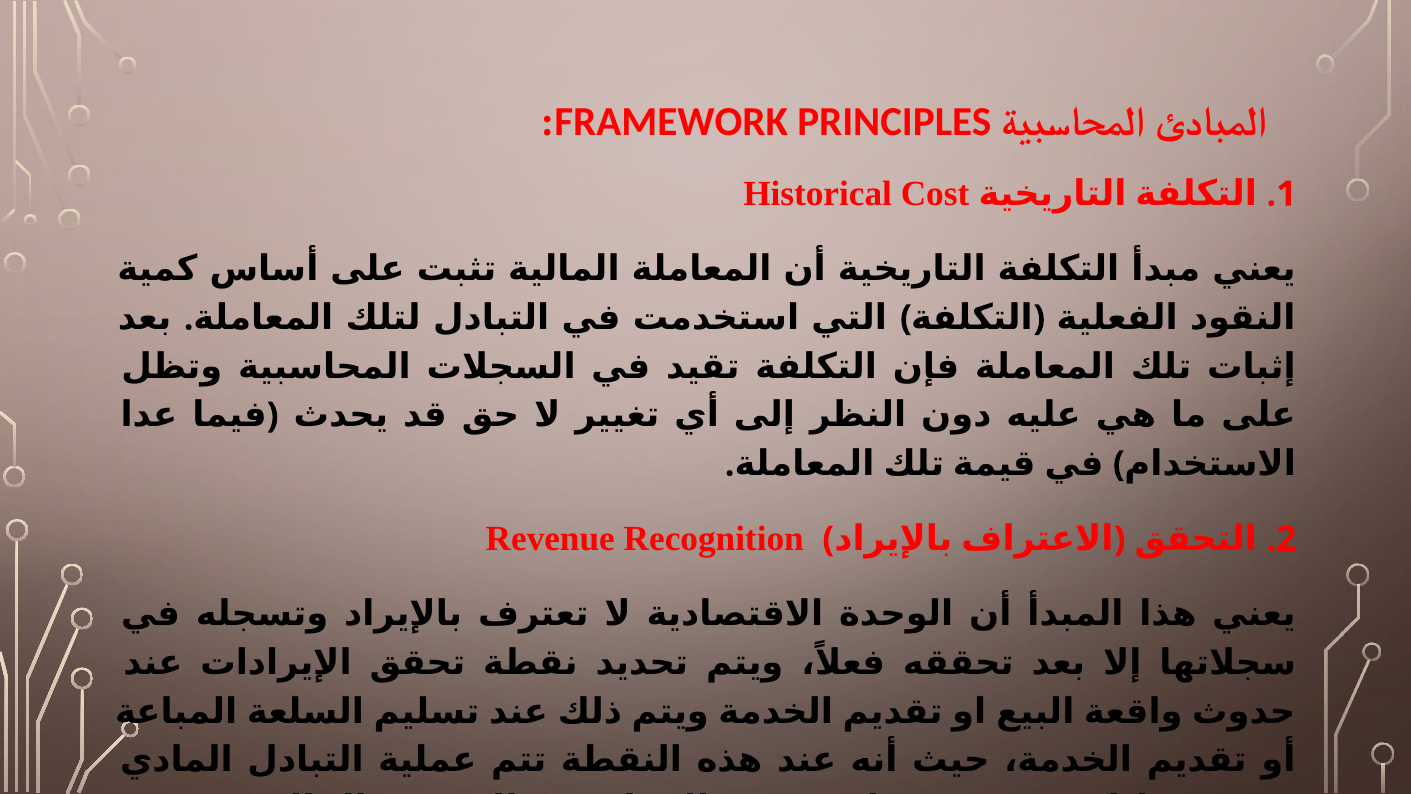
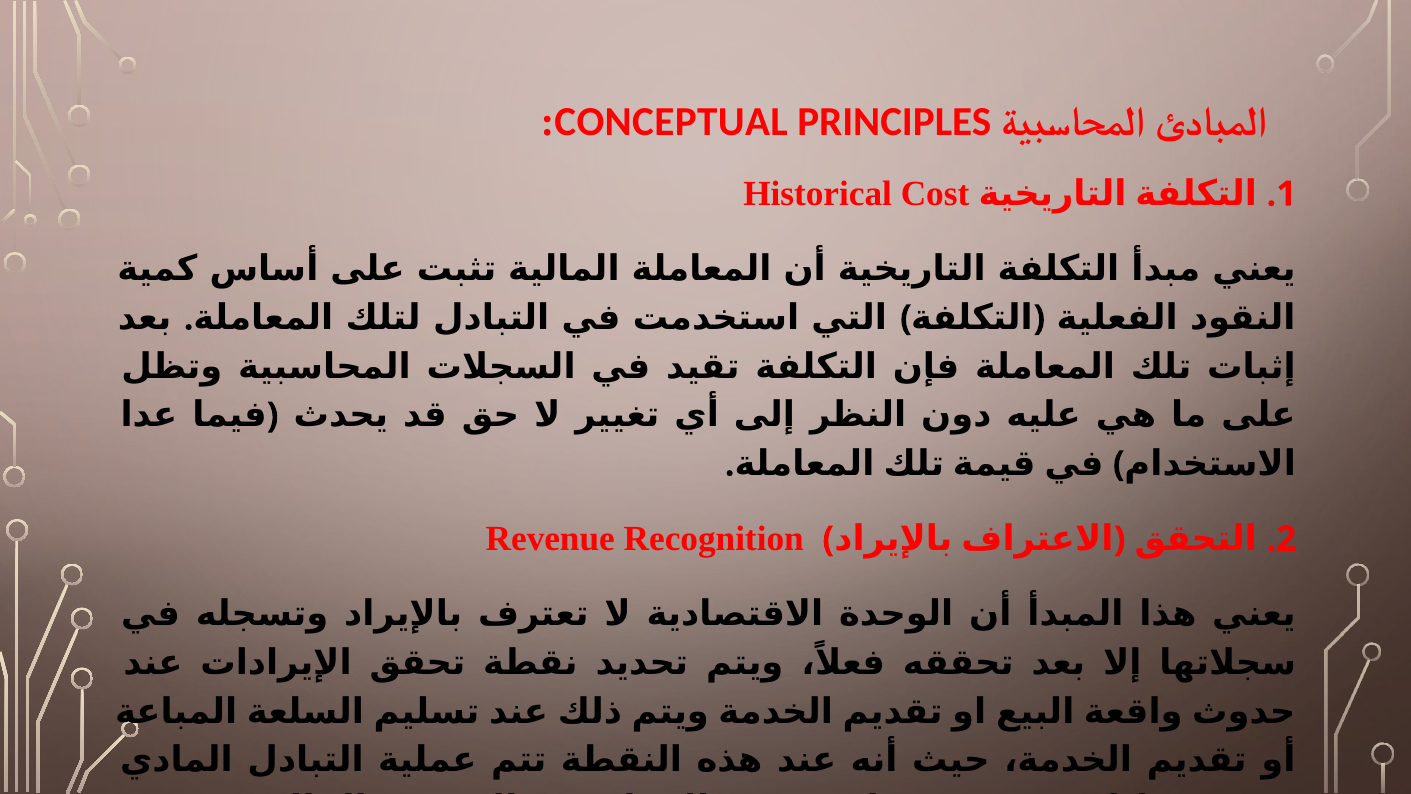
FRAMEWORK: FRAMEWORK -> CONCEPTUAL
